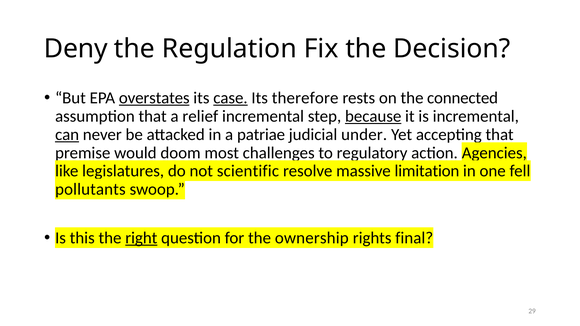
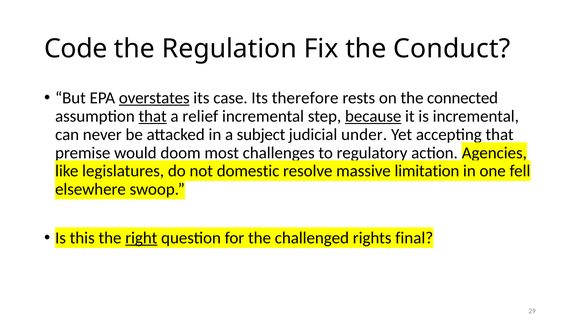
Deny: Deny -> Code
Decision: Decision -> Conduct
case underline: present -> none
that at (153, 116) underline: none -> present
can underline: present -> none
patriae: patriae -> subject
scientific: scientific -> domestic
pollutants: pollutants -> elsewhere
ownership: ownership -> challenged
